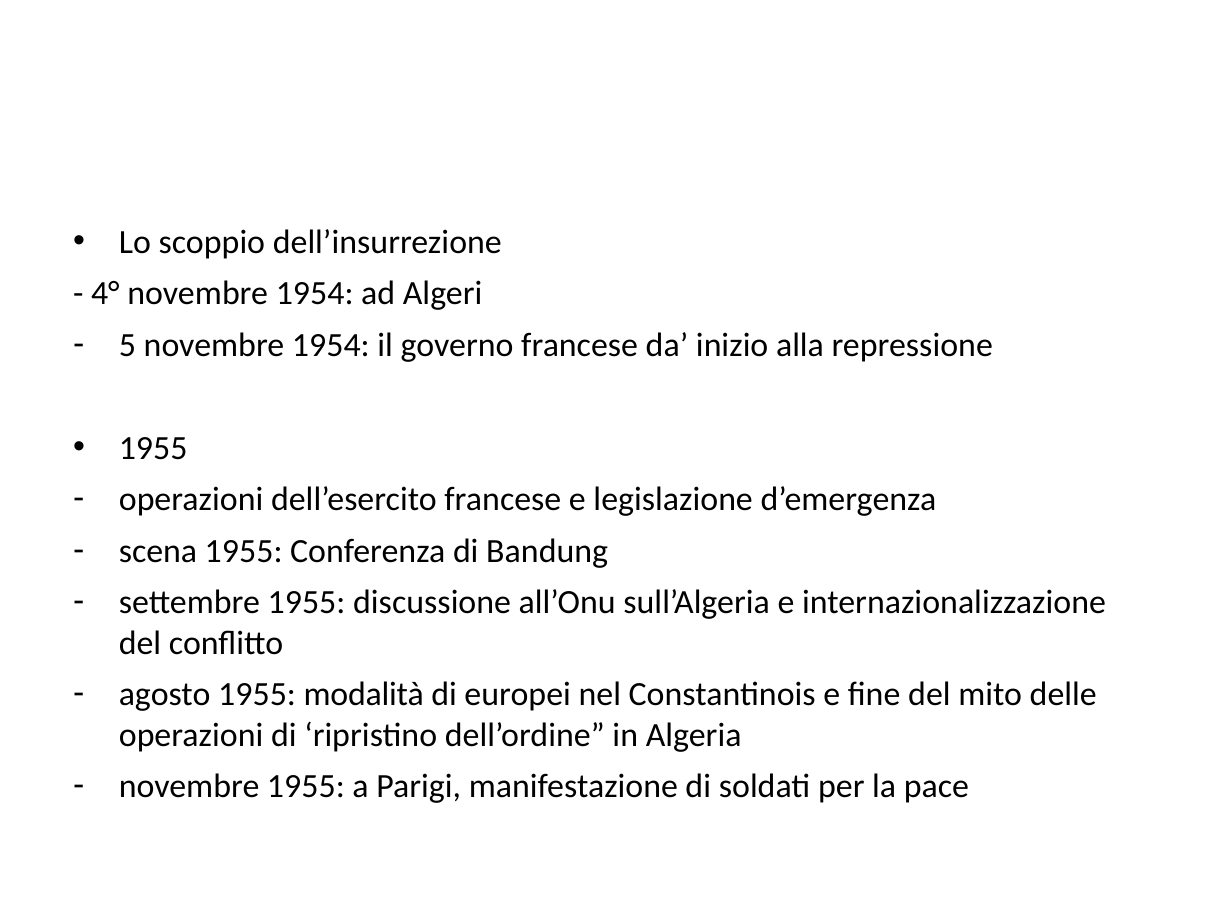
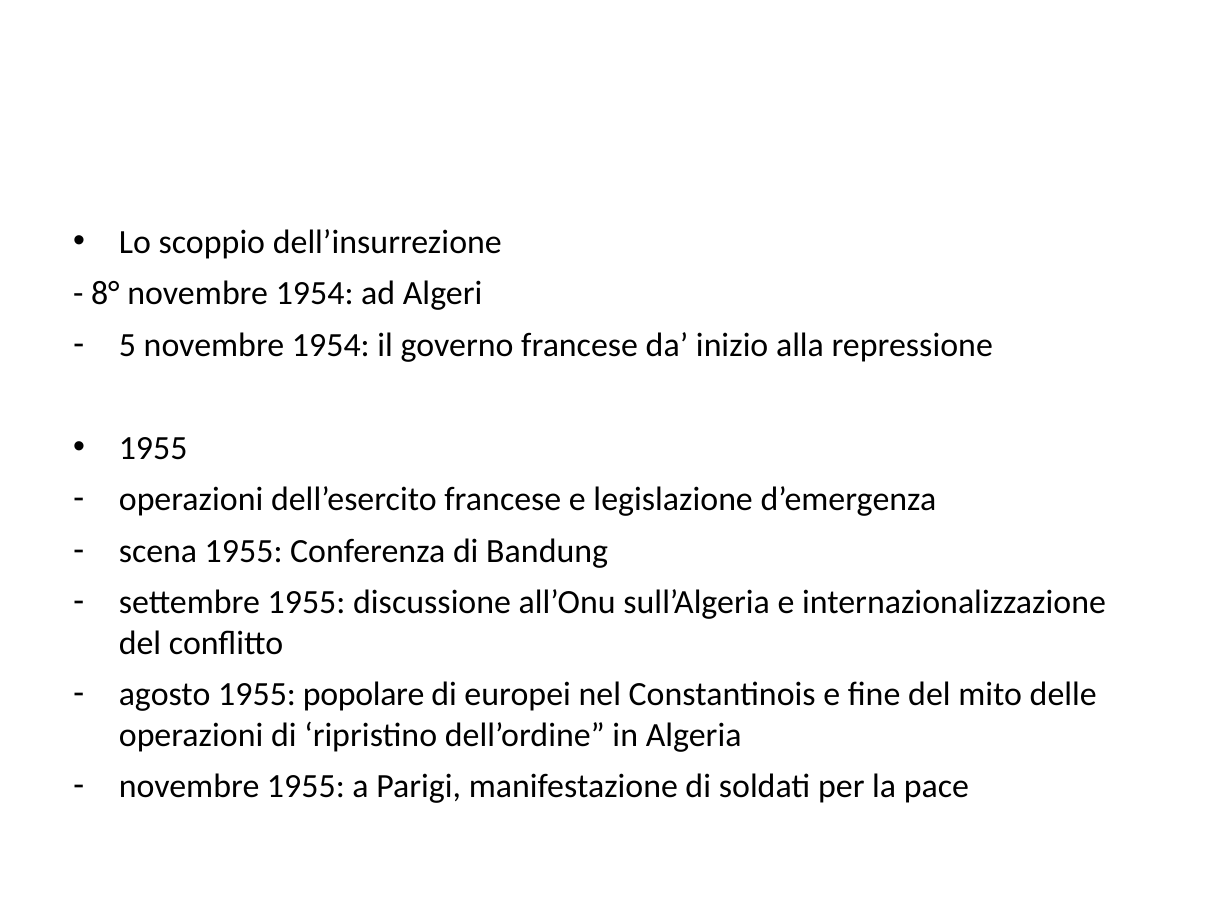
4°: 4° -> 8°
modalità: modalità -> popolare
